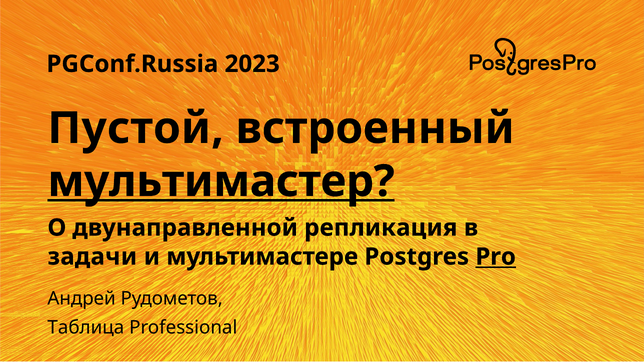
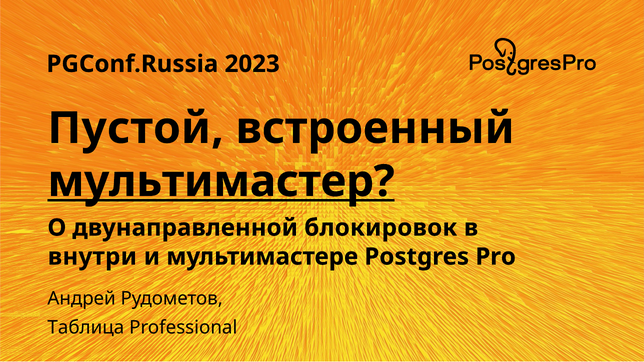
репликация: репликация -> блокировок
задачи: задачи -> внутри
Pro underline: present -> none
